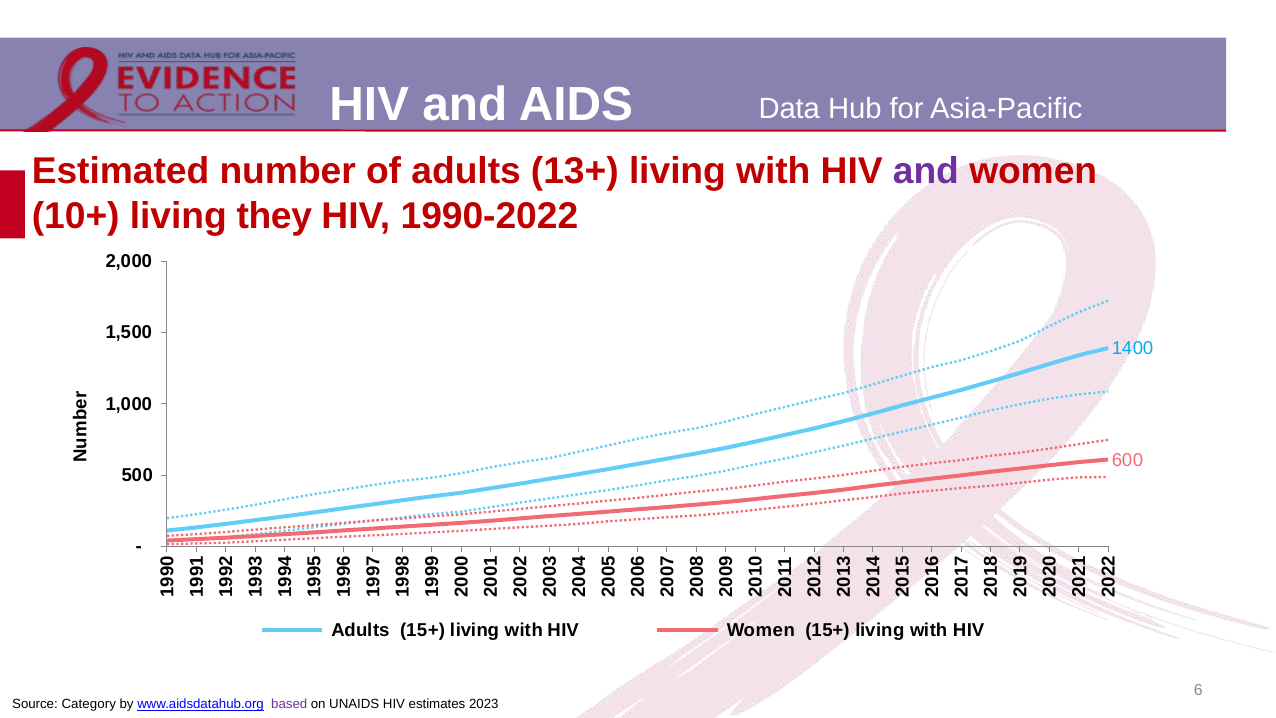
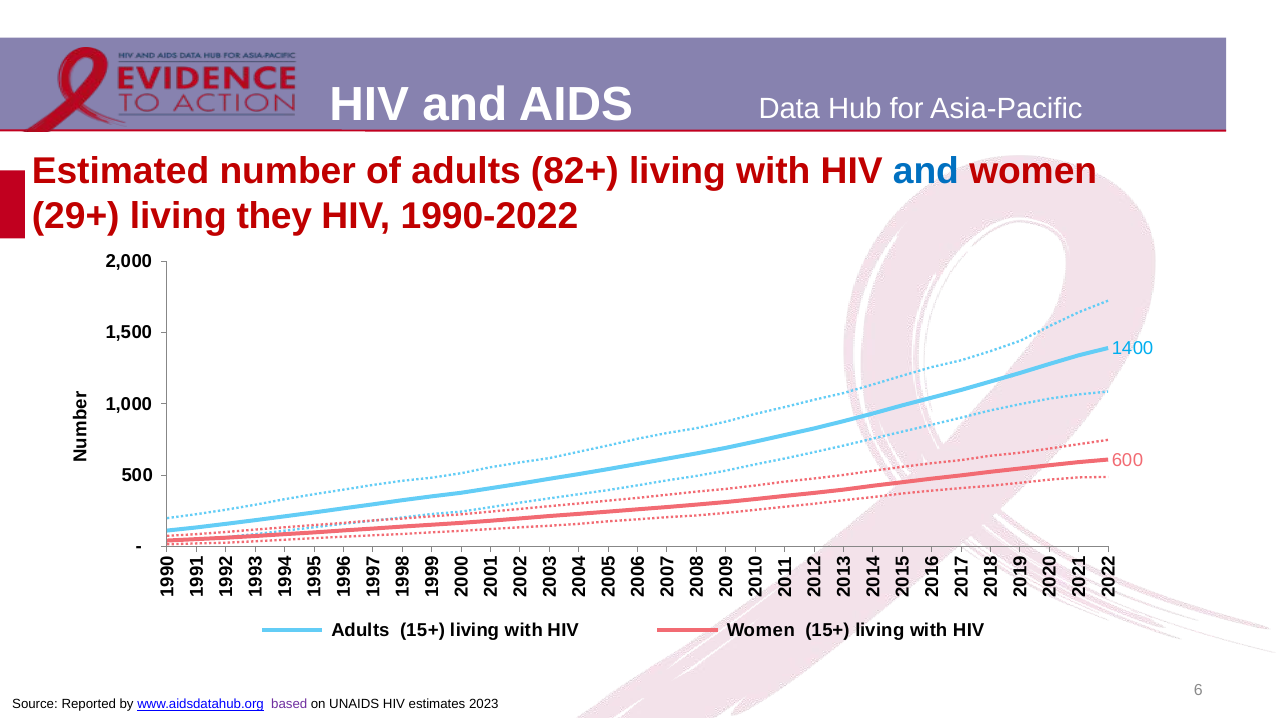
13+: 13+ -> 82+
and at (926, 172) colour: purple -> blue
10+: 10+ -> 29+
Category: Category -> Reported
